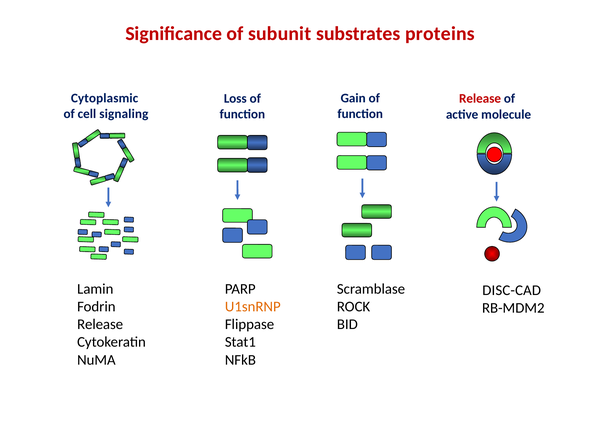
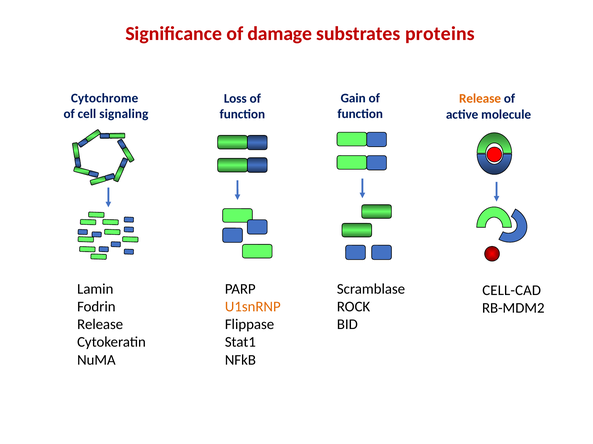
subunit: subunit -> damage
Cytoplasmic: Cytoplasmic -> Cytochrome
Release at (480, 99) colour: red -> orange
DISC-CAD: DISC-CAD -> CELL-CAD
